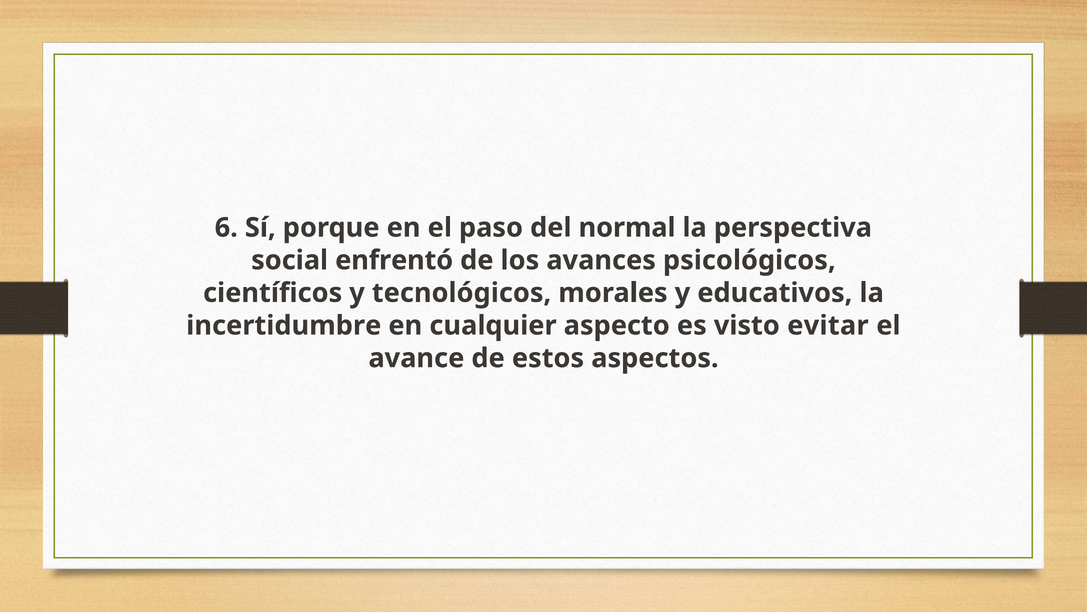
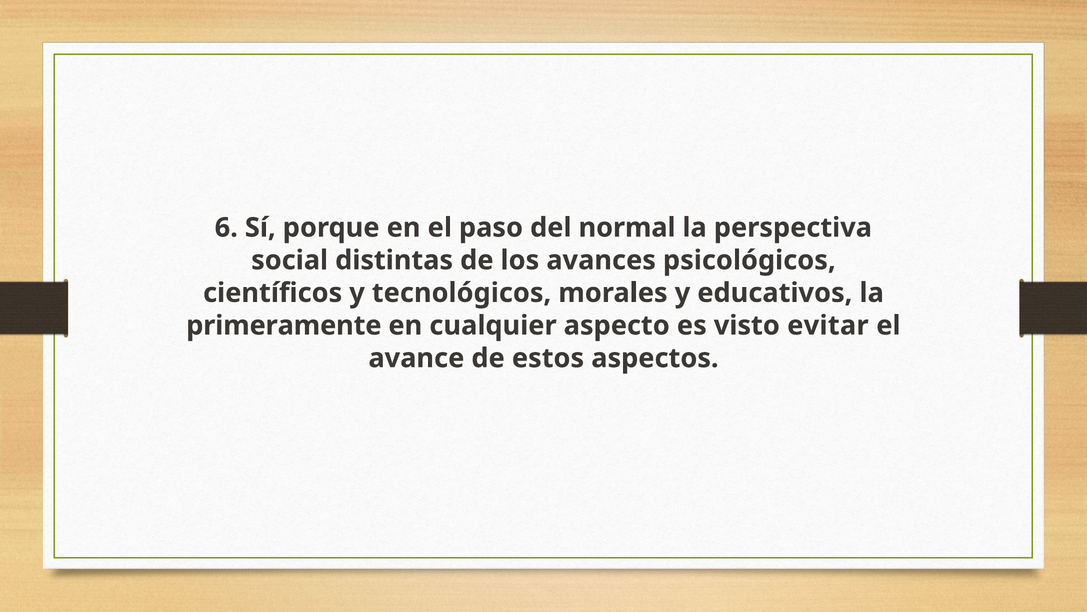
enfrentó: enfrentó -> distintas
incertidumbre: incertidumbre -> primeramente
